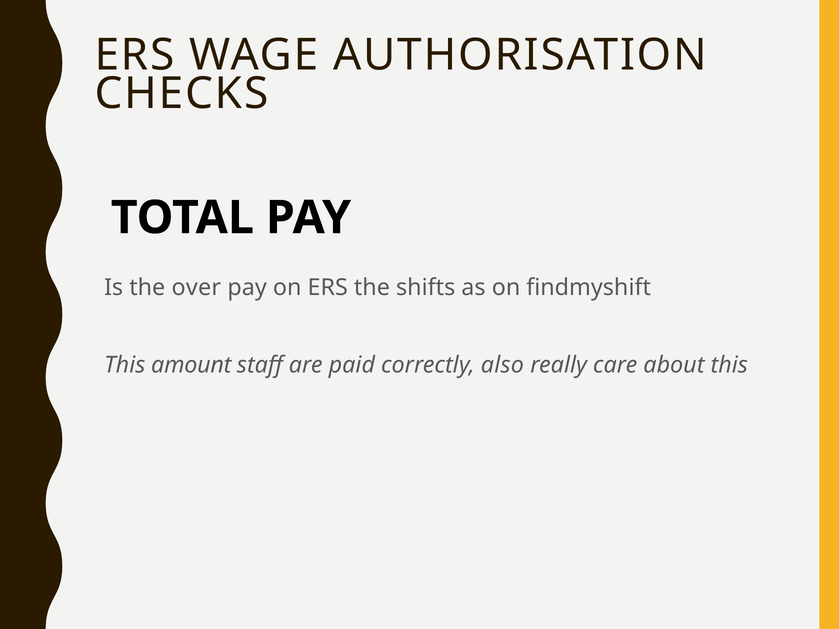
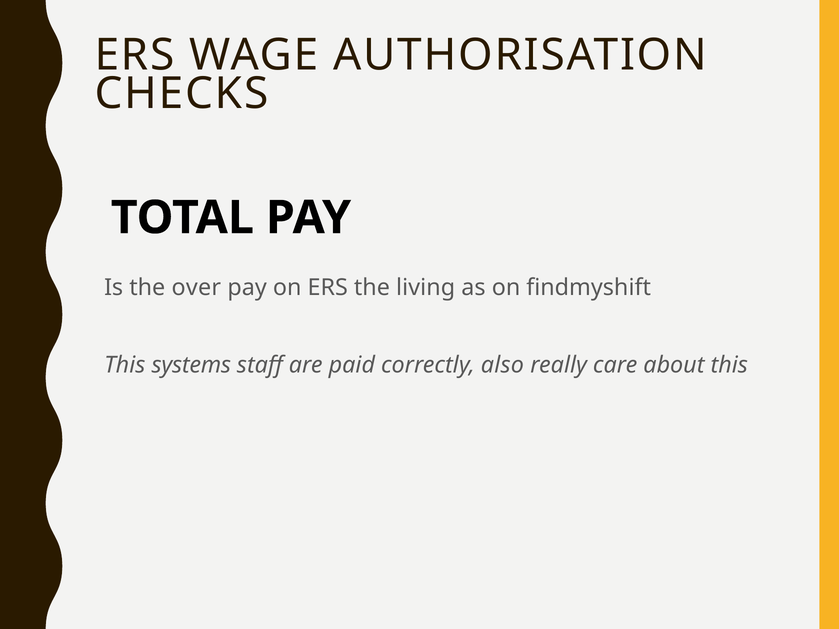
shifts: shifts -> living
amount: amount -> systems
